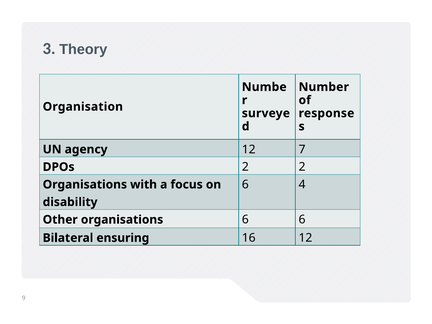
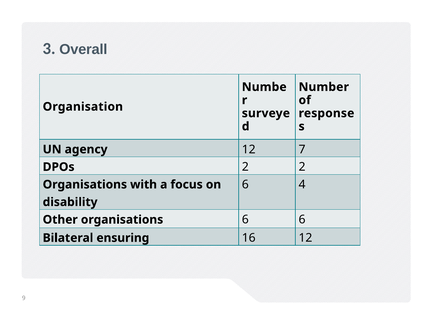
Theory: Theory -> Overall
